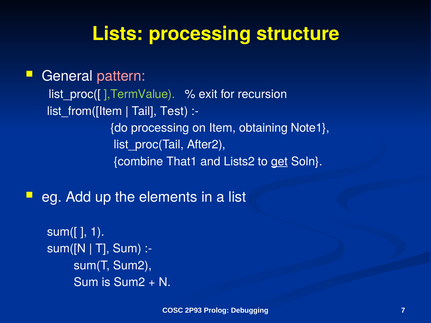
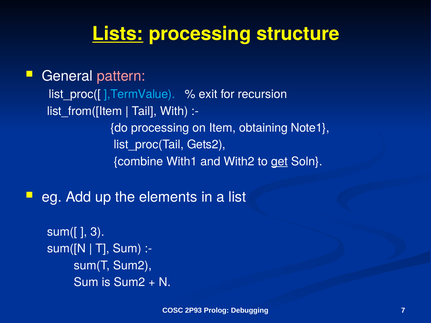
Lists underline: none -> present
],TermValue colour: light green -> light blue
Test: Test -> With
After2: After2 -> Gets2
That1: That1 -> With1
Lists2: Lists2 -> With2
1: 1 -> 3
